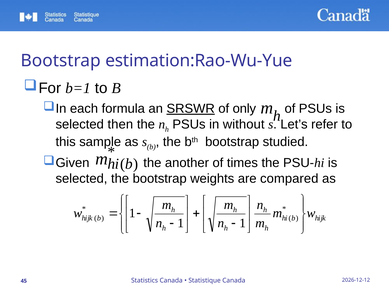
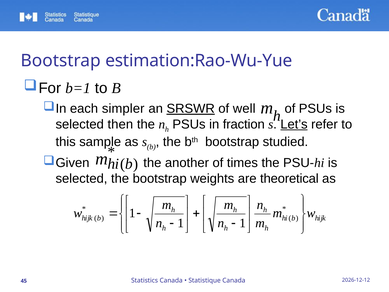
formula: formula -> simpler
only: only -> well
without: without -> fraction
Let’s underline: none -> present
compared: compared -> theoretical
